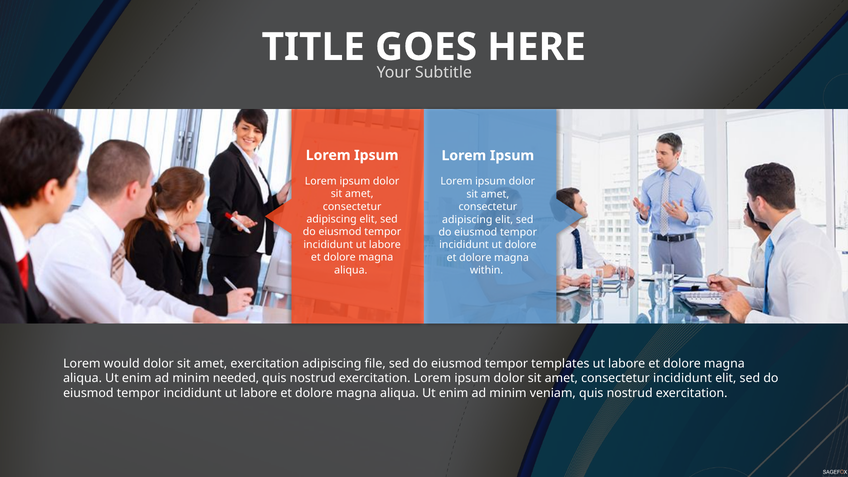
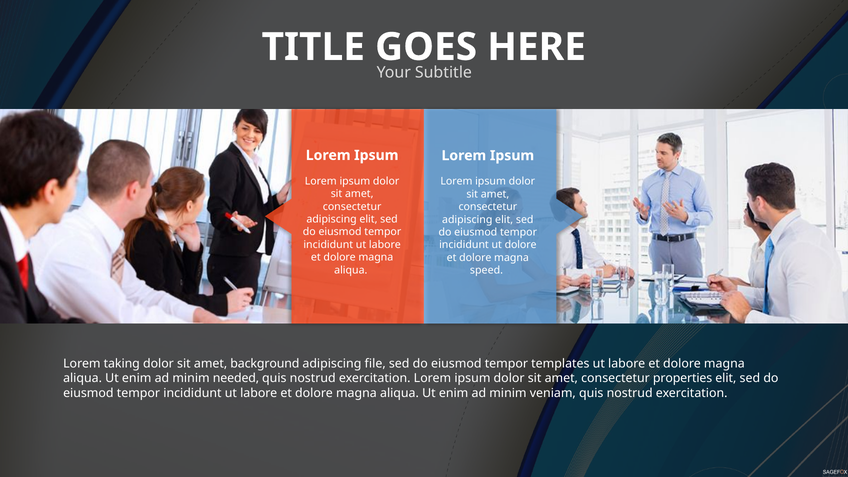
within: within -> speed
would: would -> taking
amet exercitation: exercitation -> background
consectetur incididunt: incididunt -> properties
